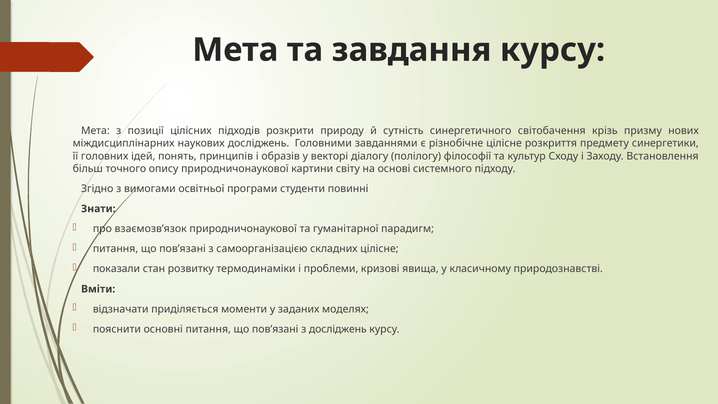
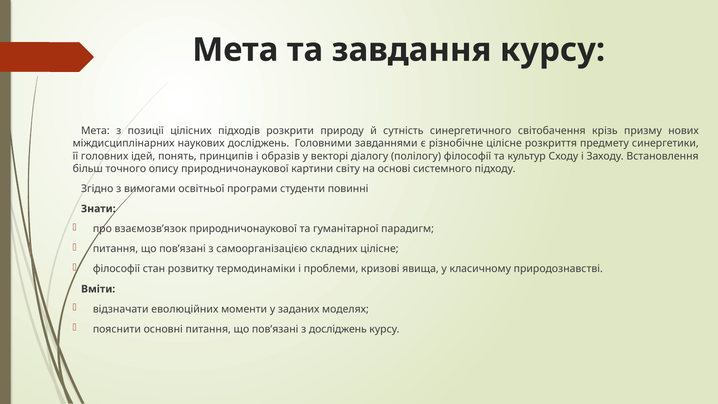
показали at (116, 269): показали -> філософії
приділяється: приділяється -> еволюційних
